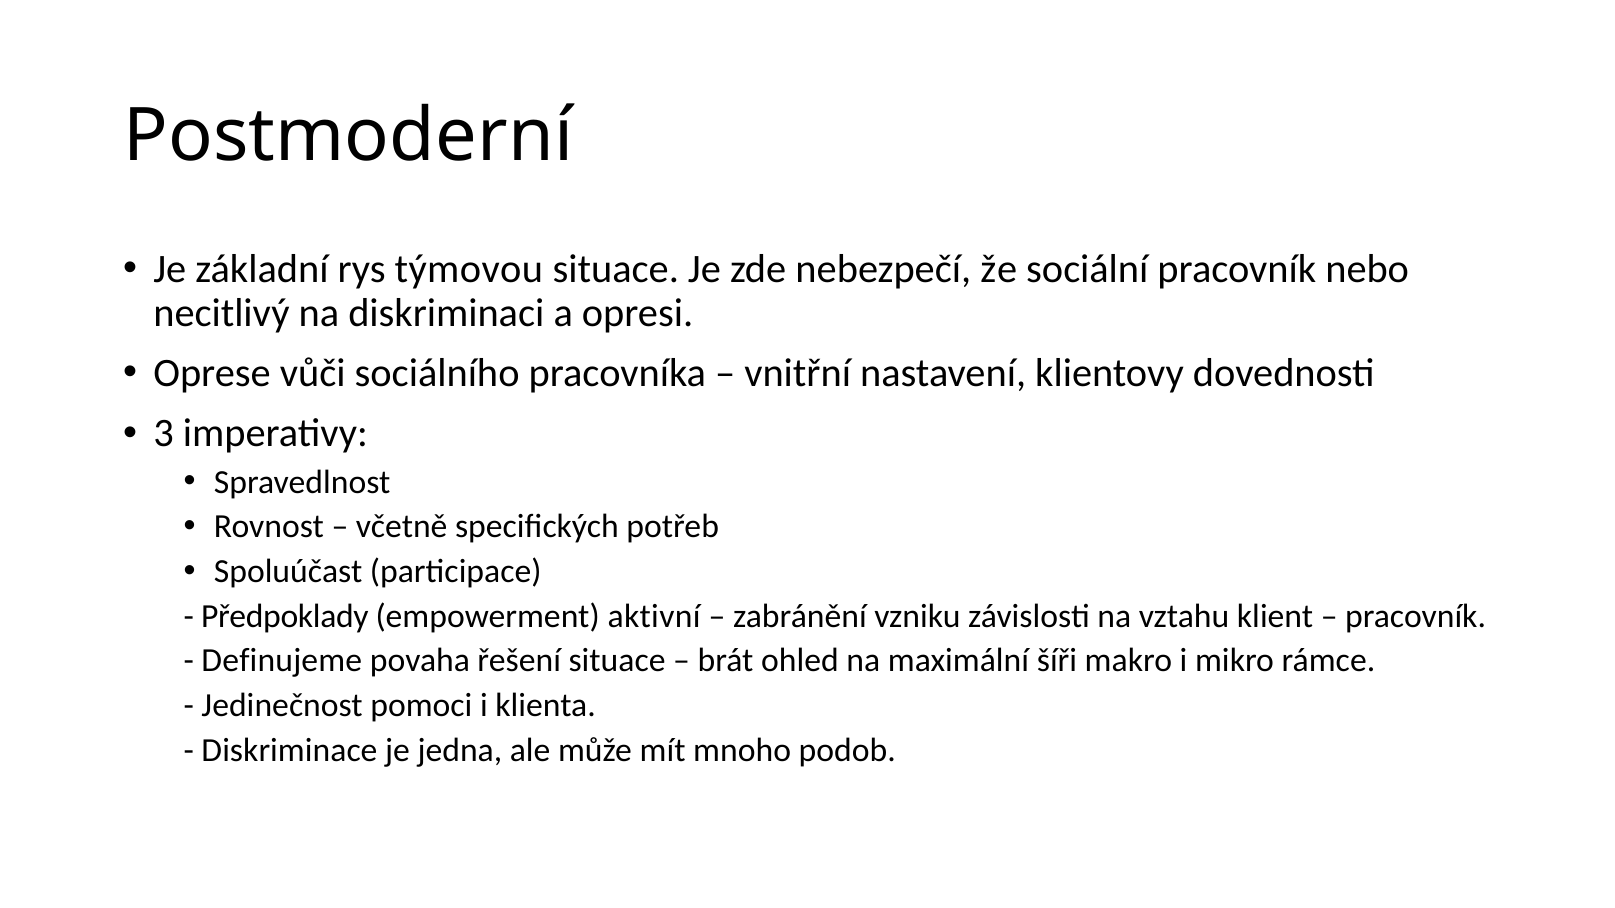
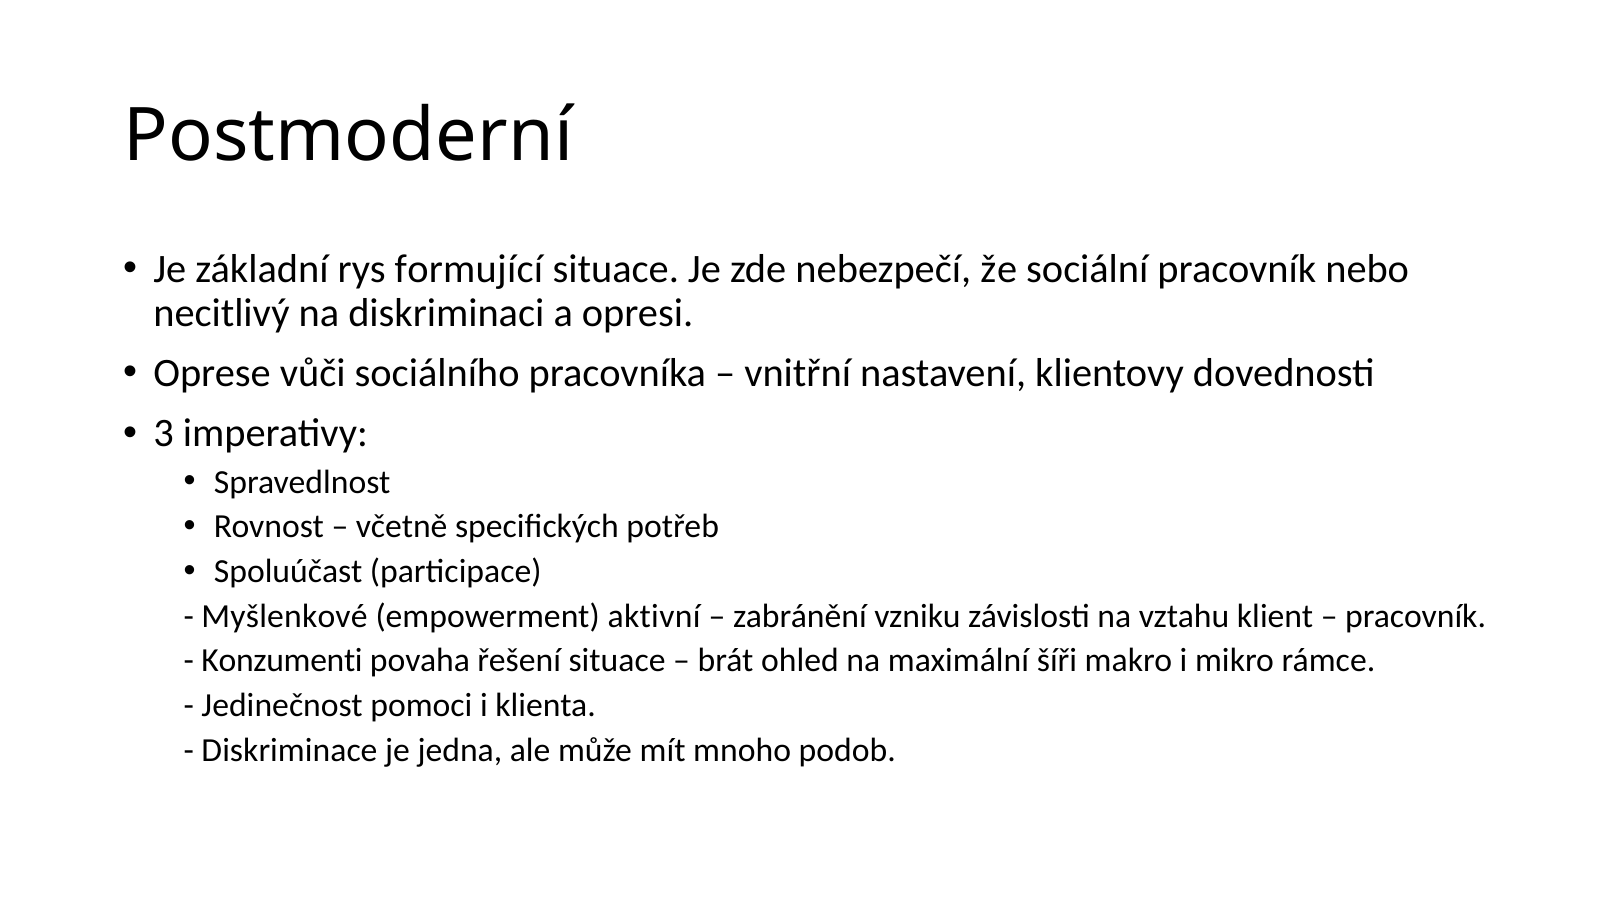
týmovou: týmovou -> formující
Předpoklady: Předpoklady -> Myšlenkové
Definujeme: Definujeme -> Konzumenti
